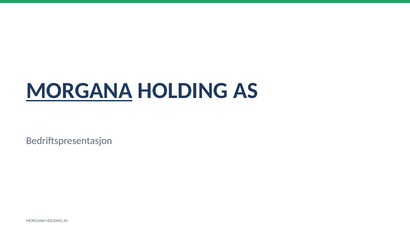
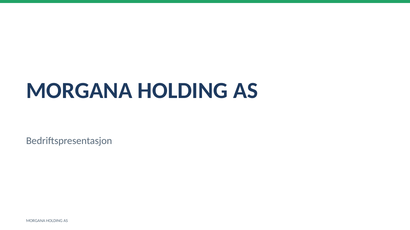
MORGANA at (79, 91) underline: present -> none
